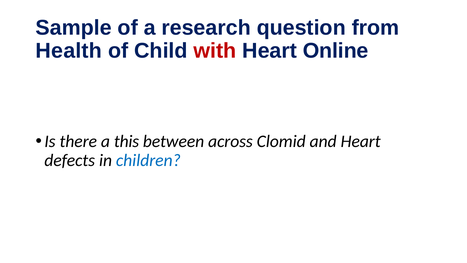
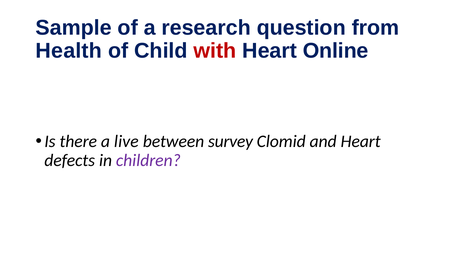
this: this -> live
across: across -> survey
children colour: blue -> purple
